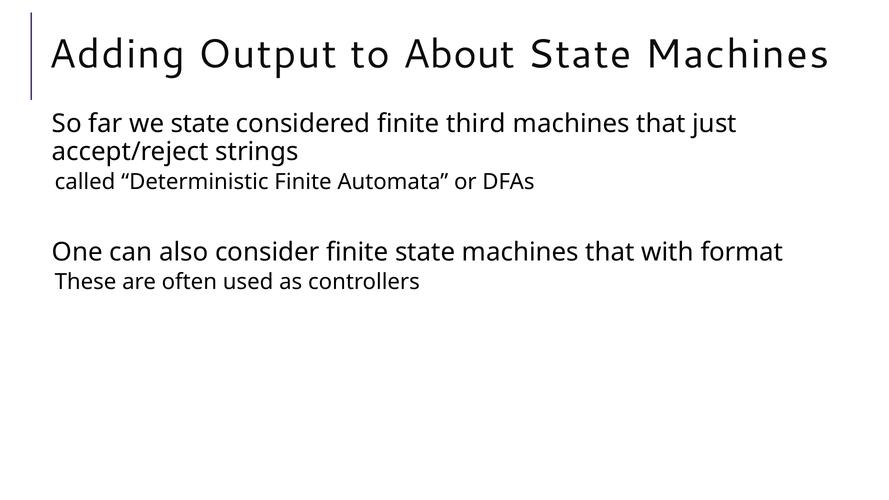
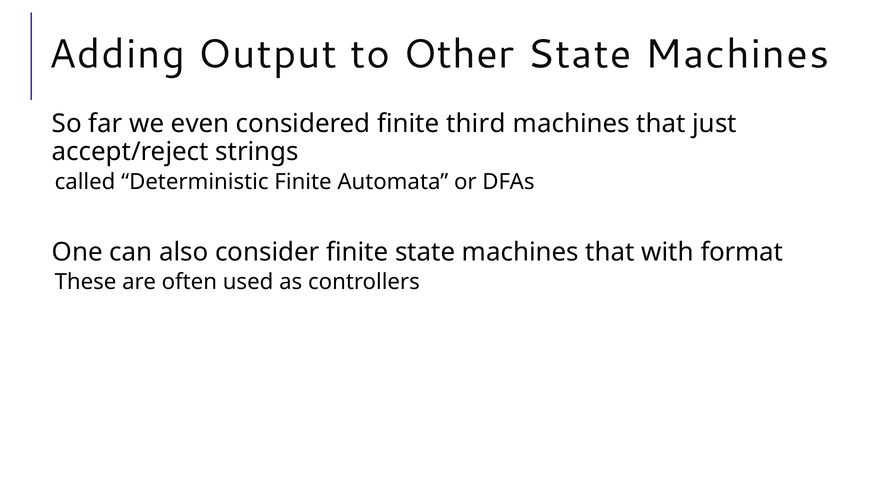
About: About -> Other
we state: state -> even
